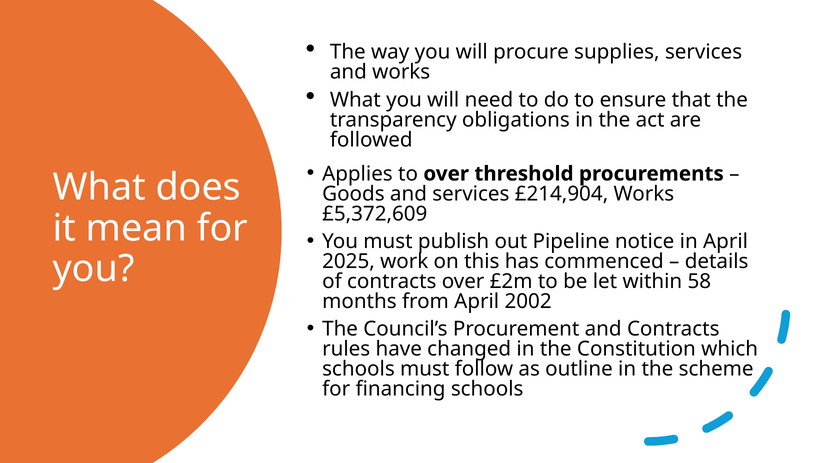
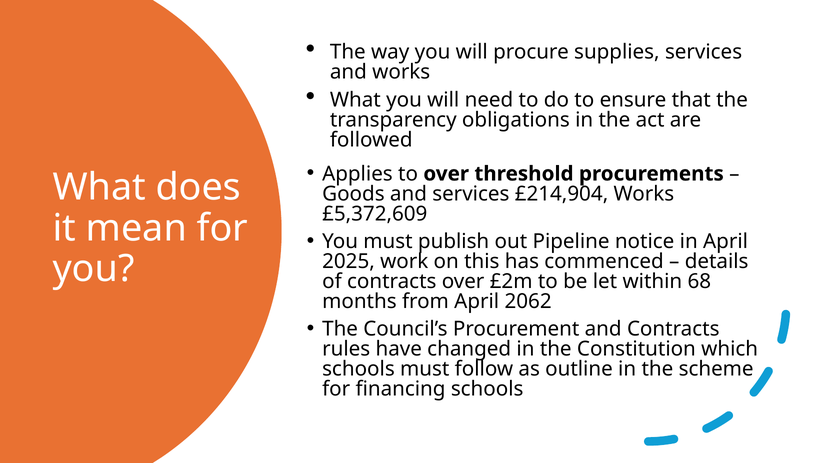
58: 58 -> 68
2002: 2002 -> 2062
